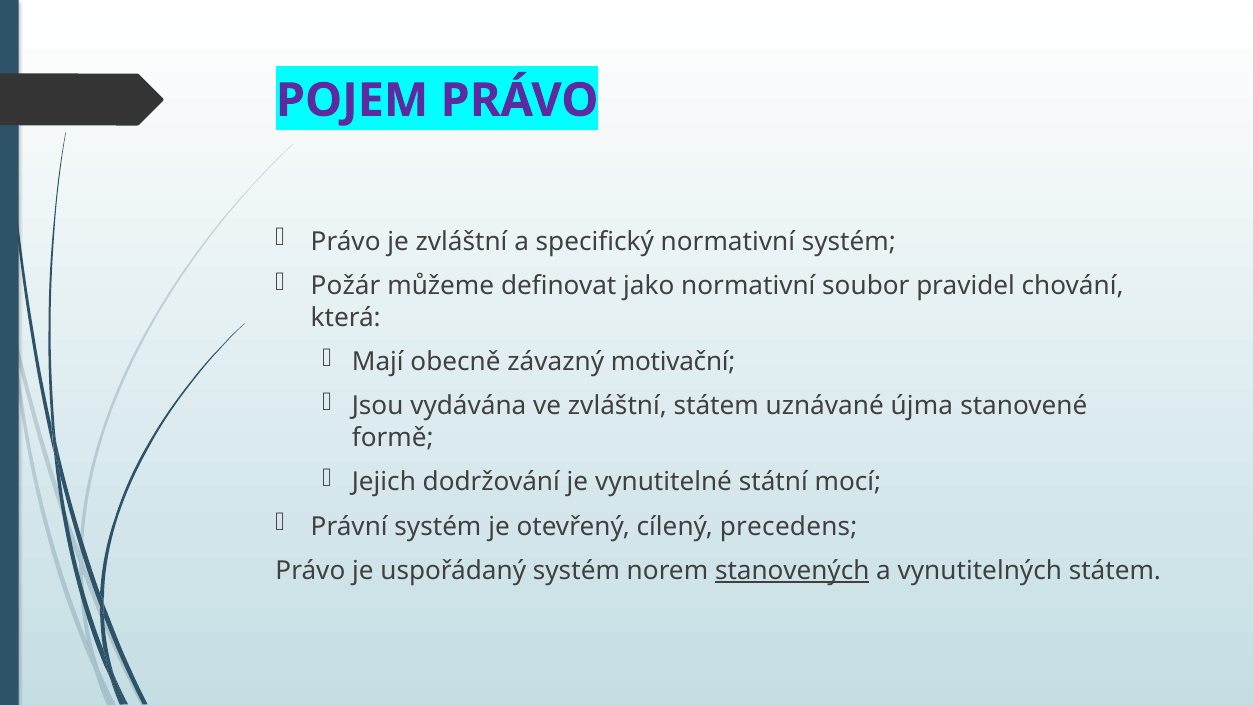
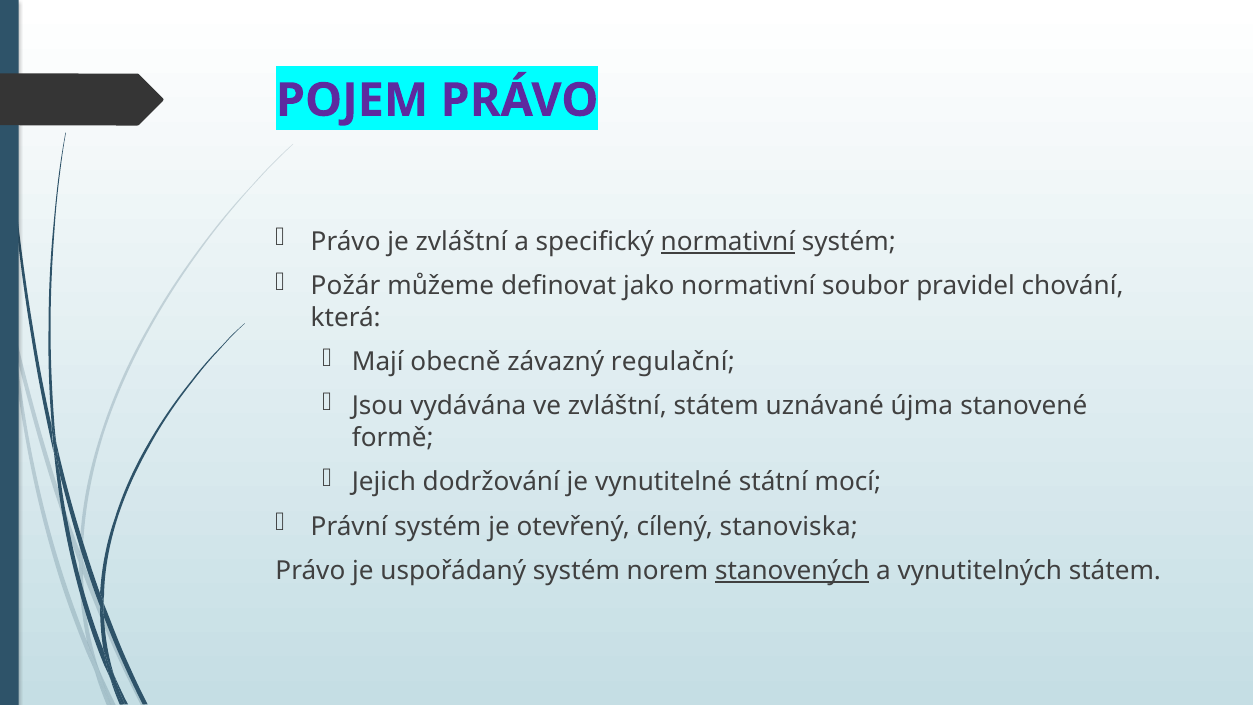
normativní at (728, 242) underline: none -> present
motivační: motivační -> regulační
precedens: precedens -> stanoviska
